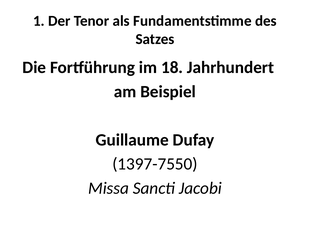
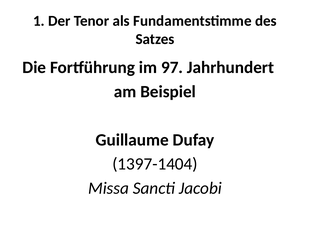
18: 18 -> 97
1397-7550: 1397-7550 -> 1397-1404
